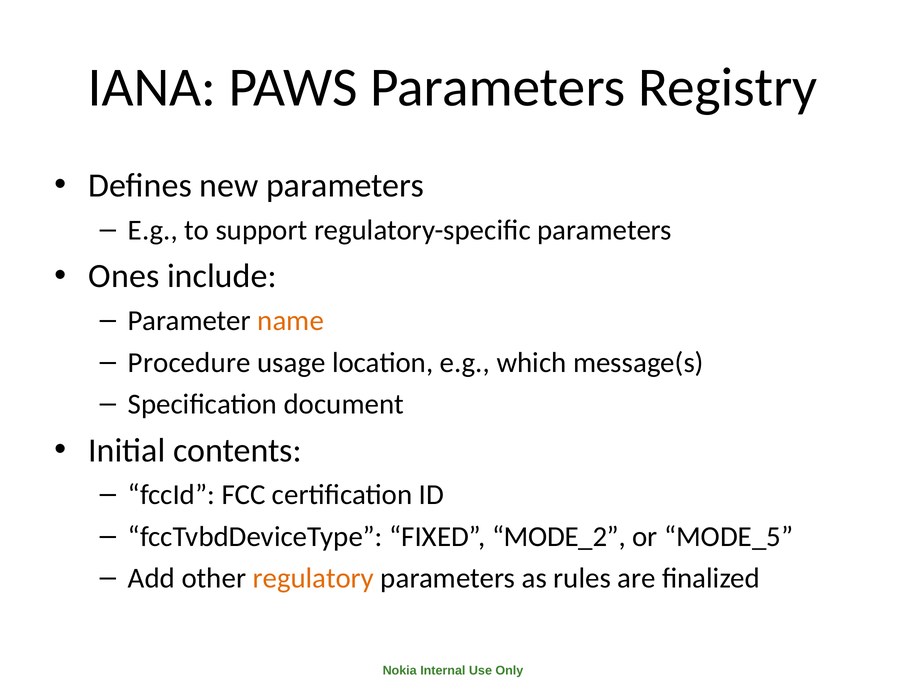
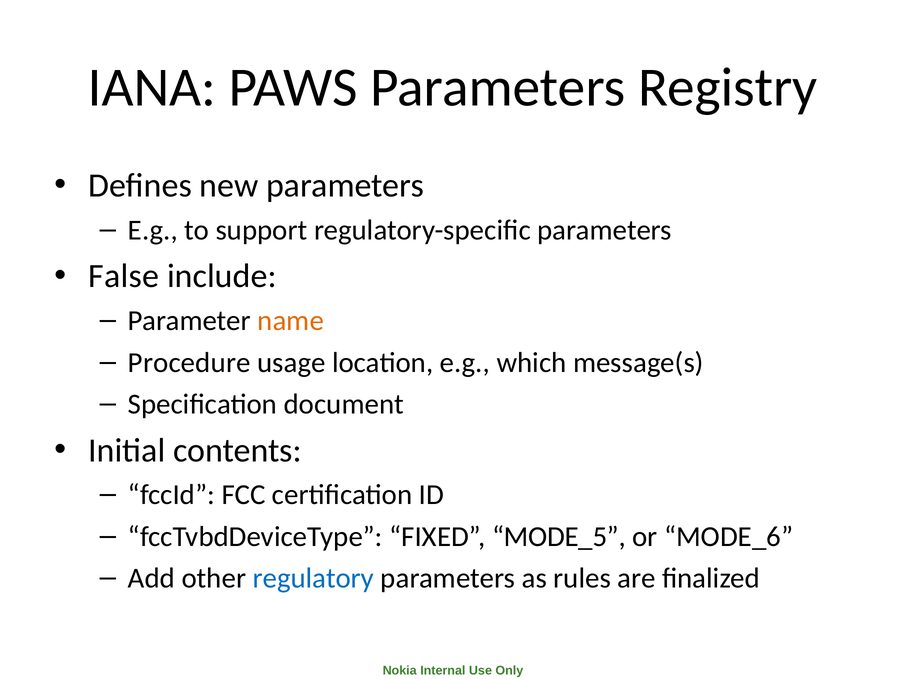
Ones: Ones -> False
MODE_2: MODE_2 -> MODE_5
MODE_5: MODE_5 -> MODE_6
regulatory colour: orange -> blue
